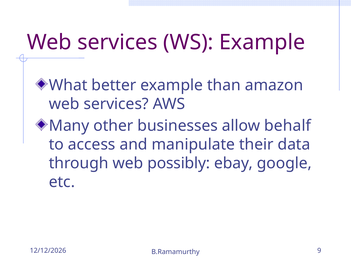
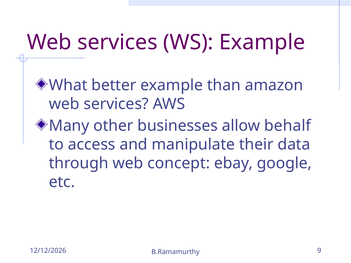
possibly: possibly -> concept
